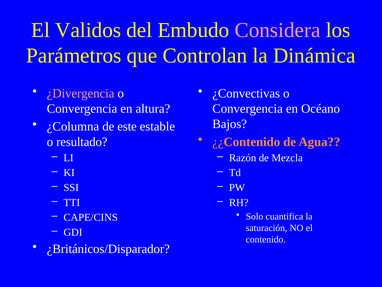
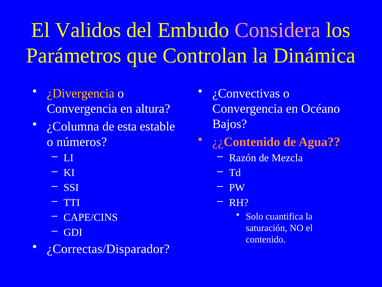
¿Divergencia colour: pink -> yellow
este: este -> esta
resultado: resultado -> números
¿Británicos/Disparador: ¿Británicos/Disparador -> ¿Correctas/Disparador
